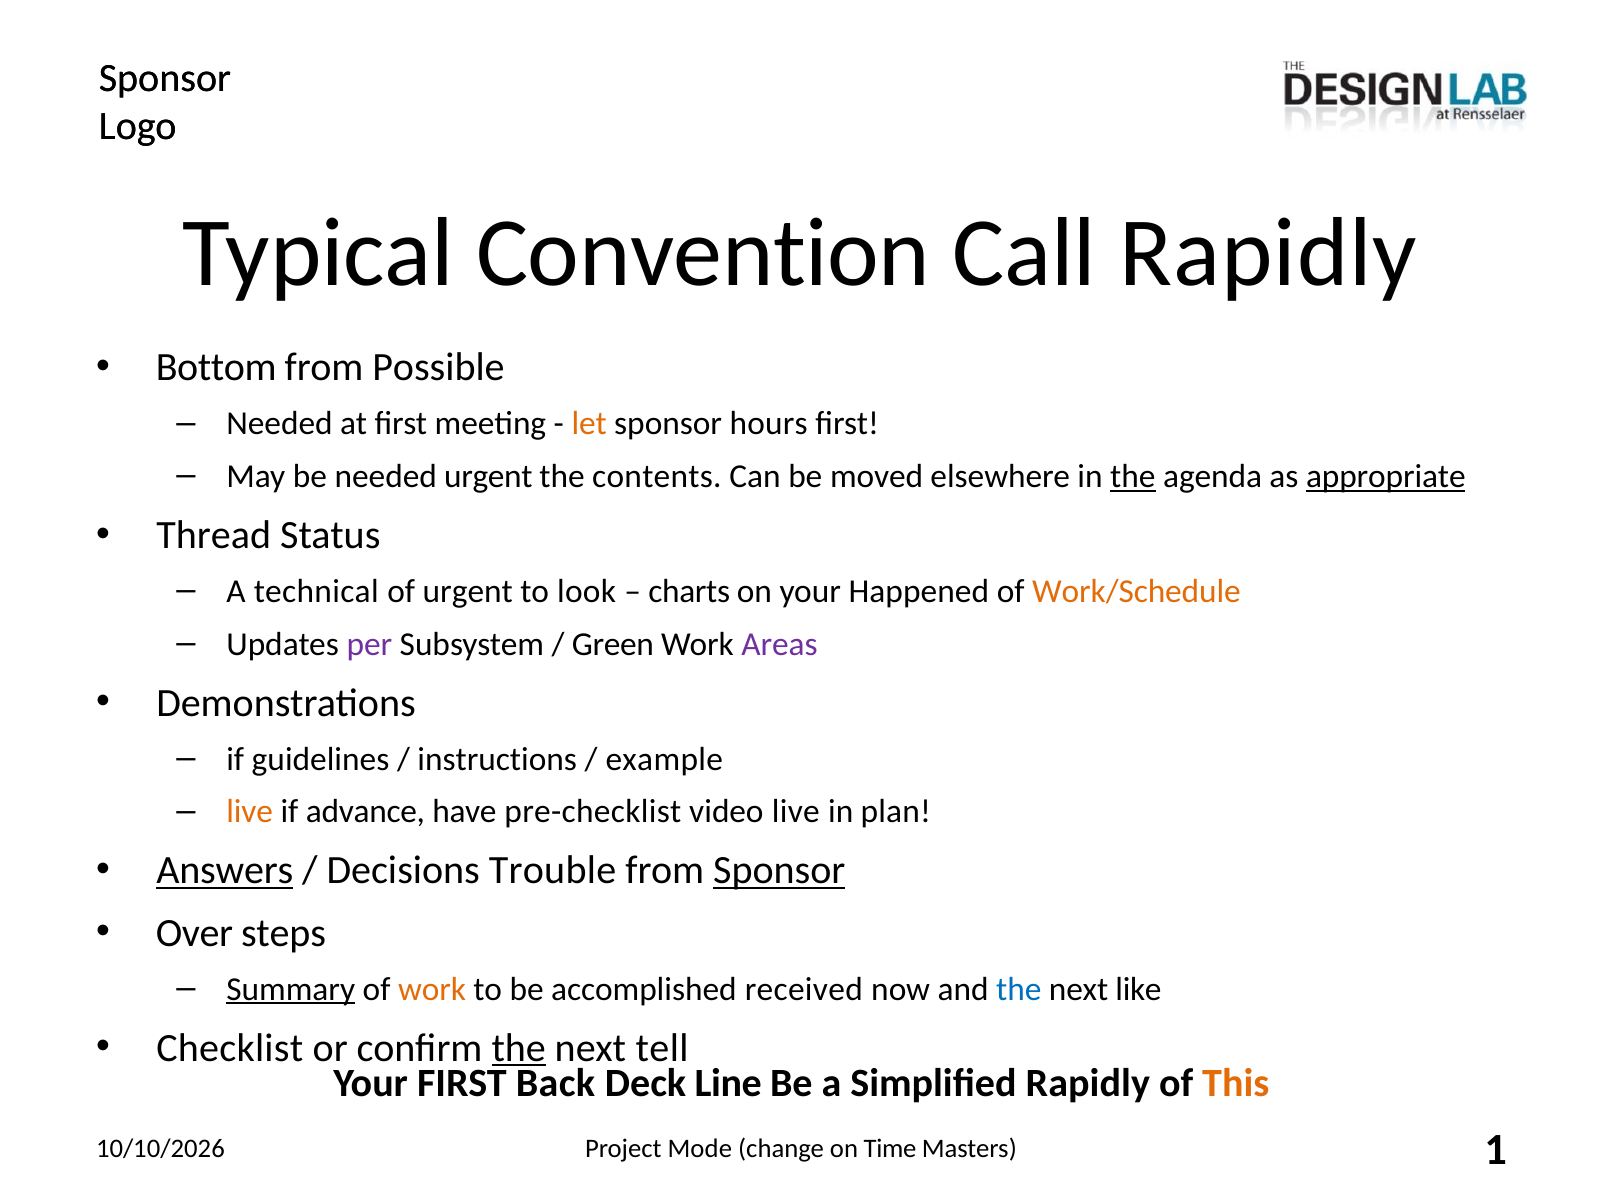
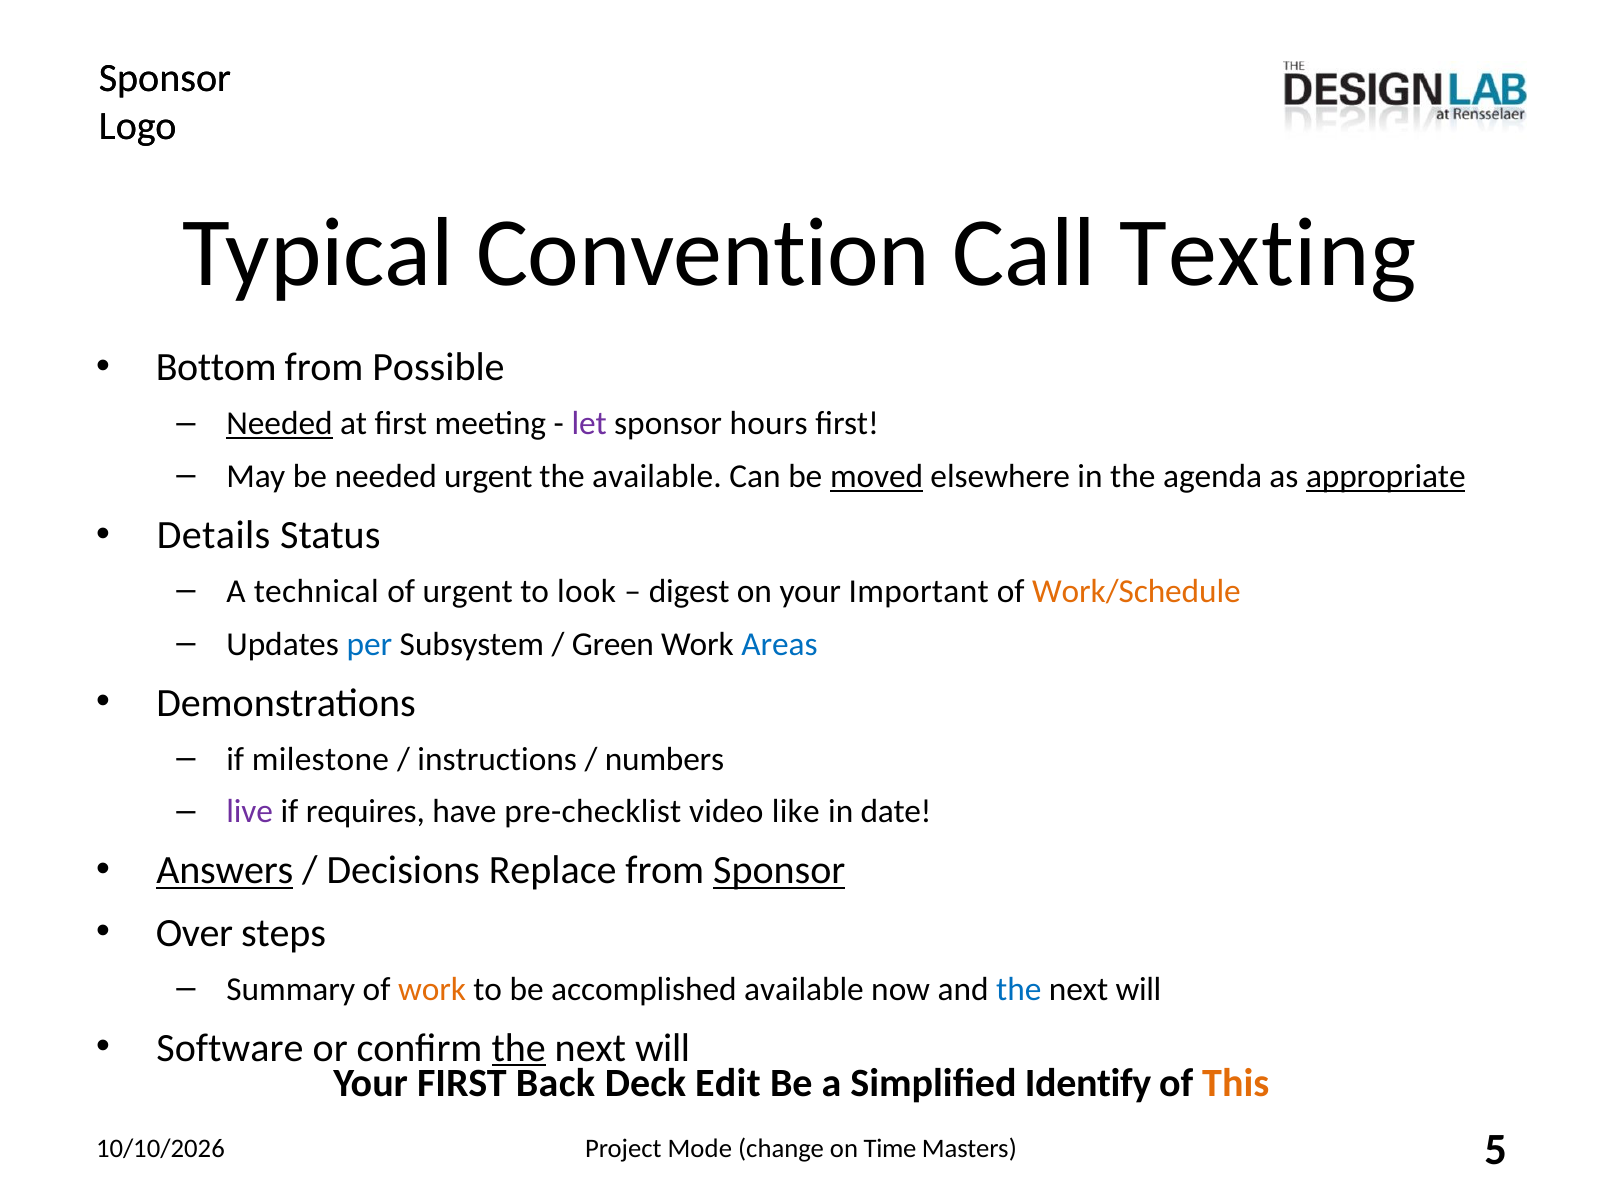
Call Rapidly: Rapidly -> Texting
Needed at (280, 424) underline: none -> present
let colour: orange -> purple
the contents: contents -> available
moved underline: none -> present
the at (1133, 476) underline: present -> none
Thread: Thread -> Details
charts: charts -> digest
Happened: Happened -> Important
per colour: purple -> blue
Areas colour: purple -> blue
guidelines: guidelines -> milestone
example: example -> numbers
live at (250, 811) colour: orange -> purple
advance: advance -> requires
video live: live -> like
plan: plan -> date
Trouble: Trouble -> Replace
Summary underline: present -> none
accomplished received: received -> available
like at (1139, 988): like -> will
Checklist: Checklist -> Software
tell at (662, 1047): tell -> will
Line: Line -> Edit
Simplified Rapidly: Rapidly -> Identify
1: 1 -> 5
